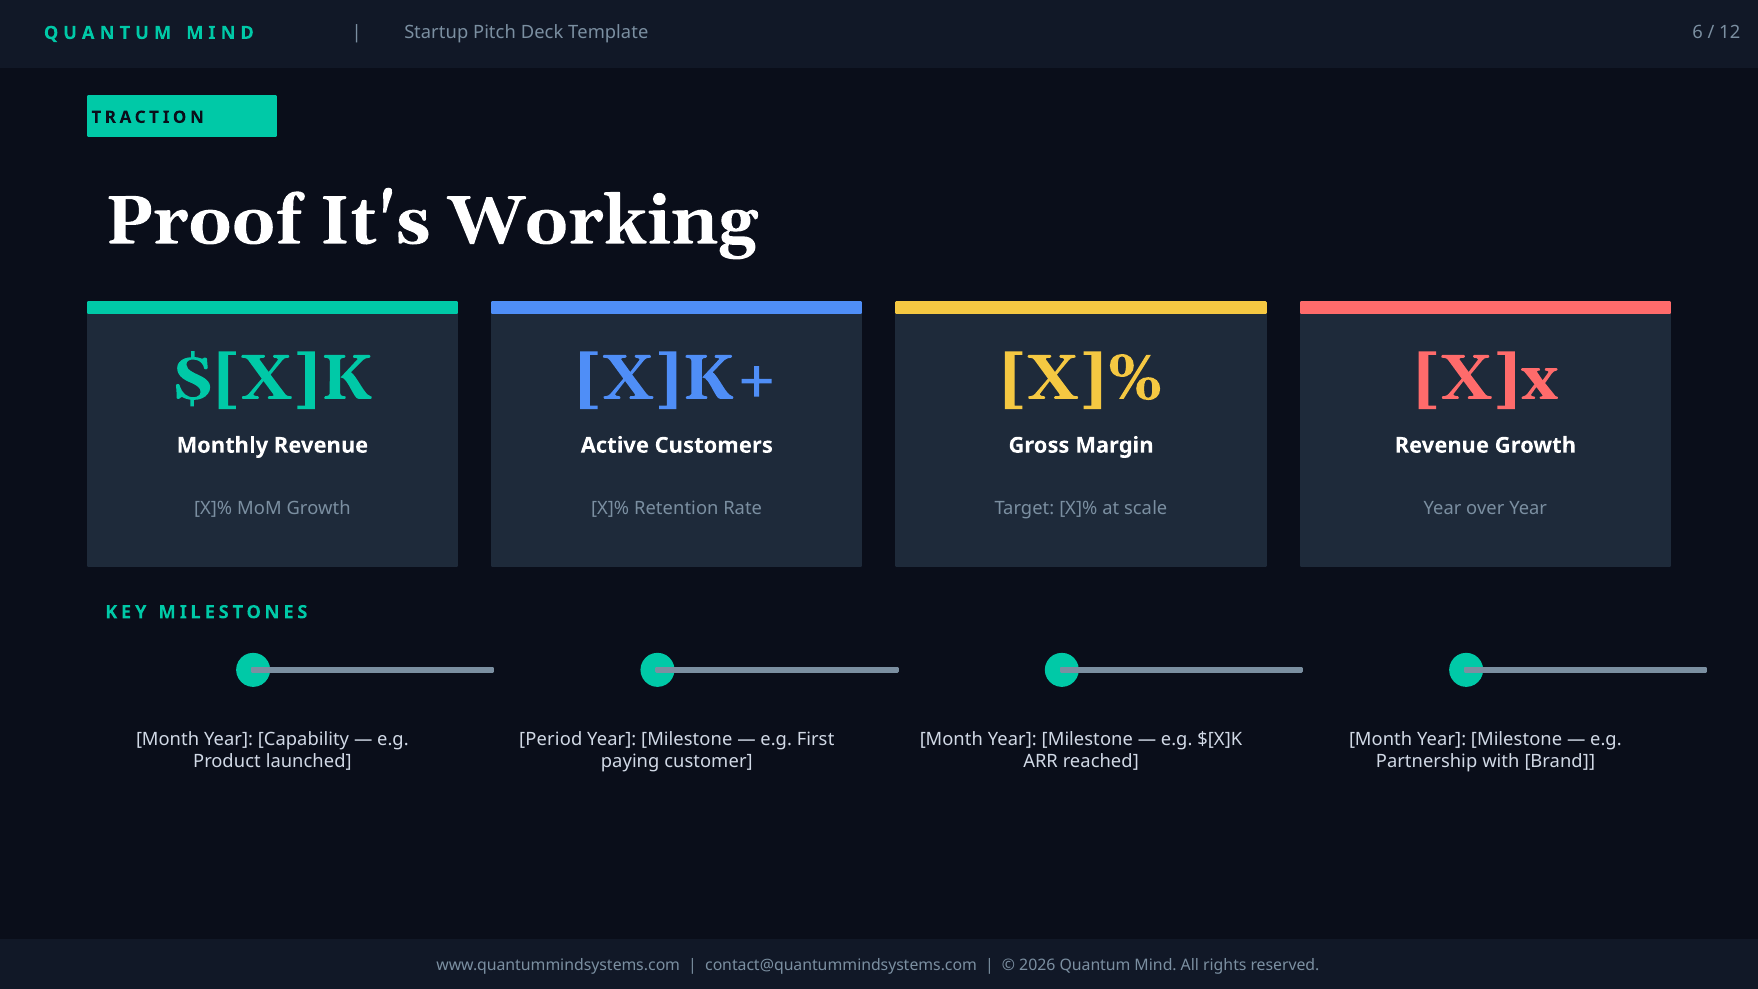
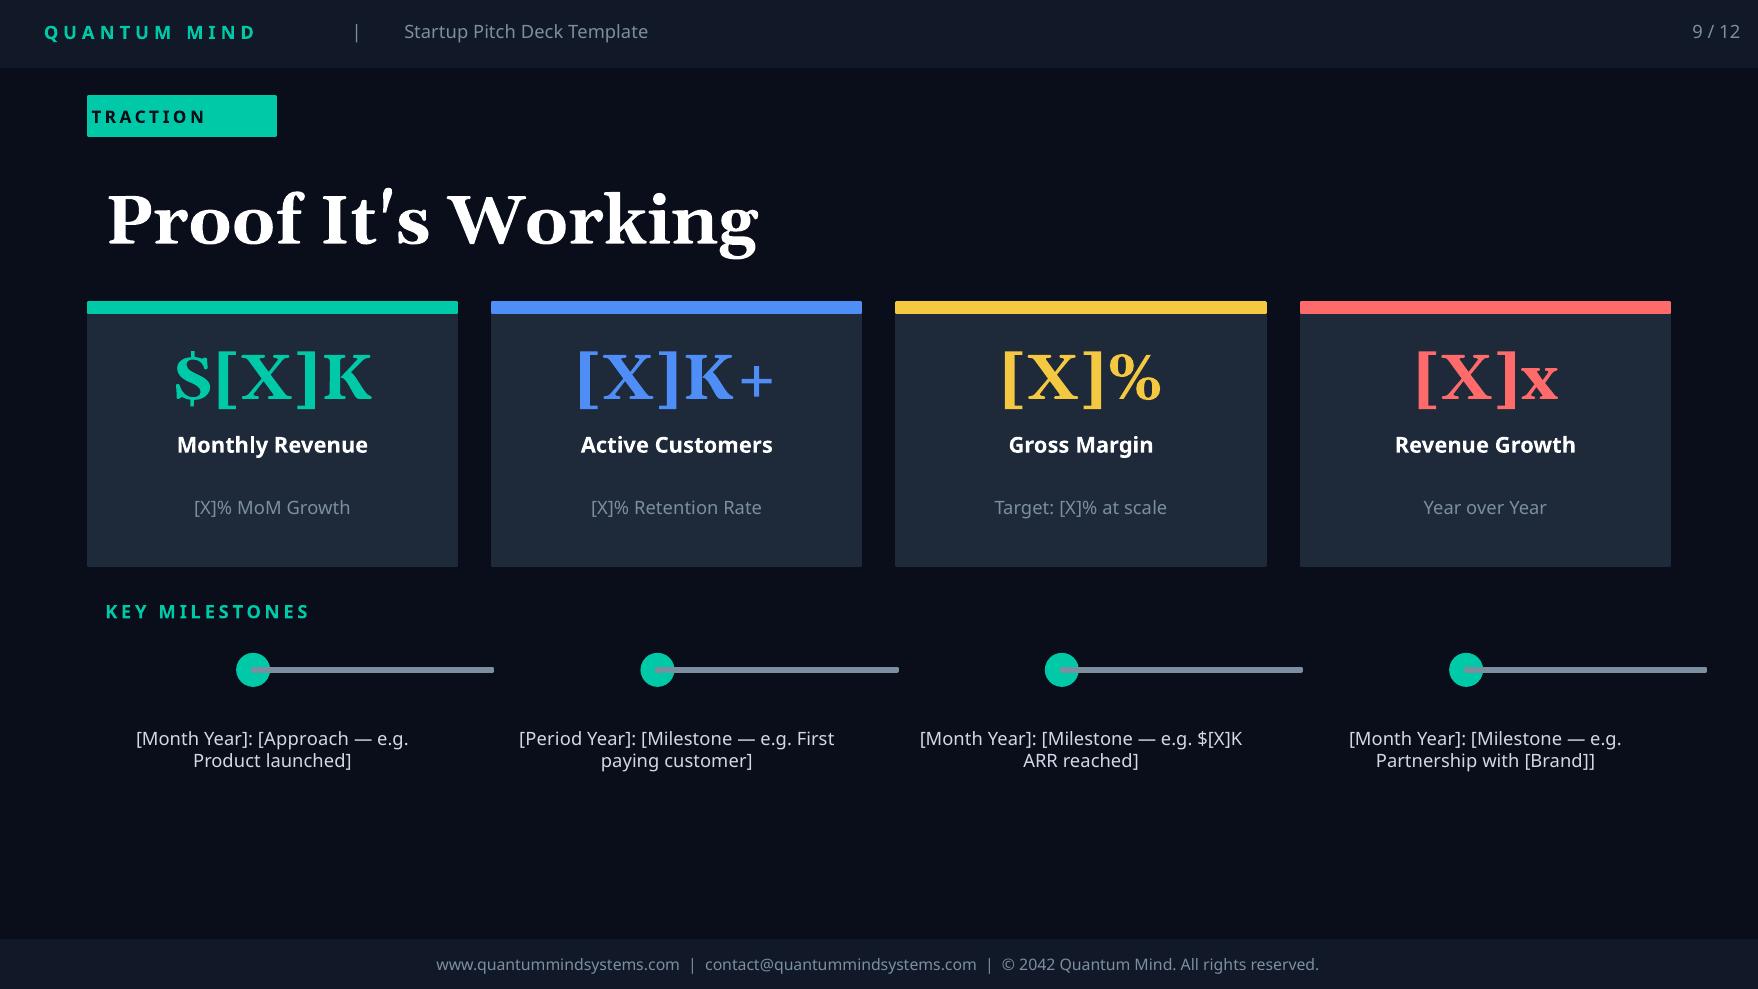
6: 6 -> 9
Capability: Capability -> Approach
2026: 2026 -> 2042
